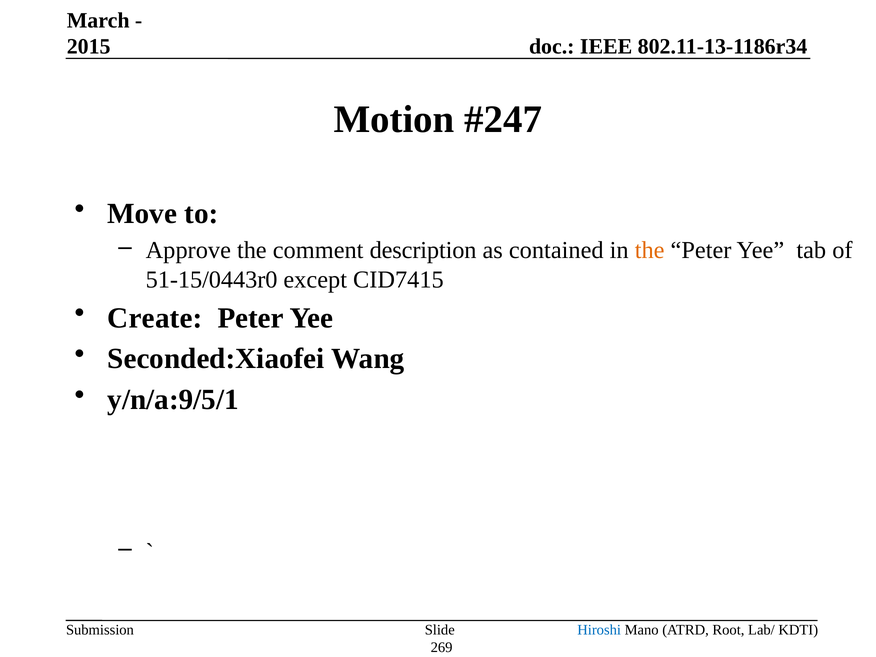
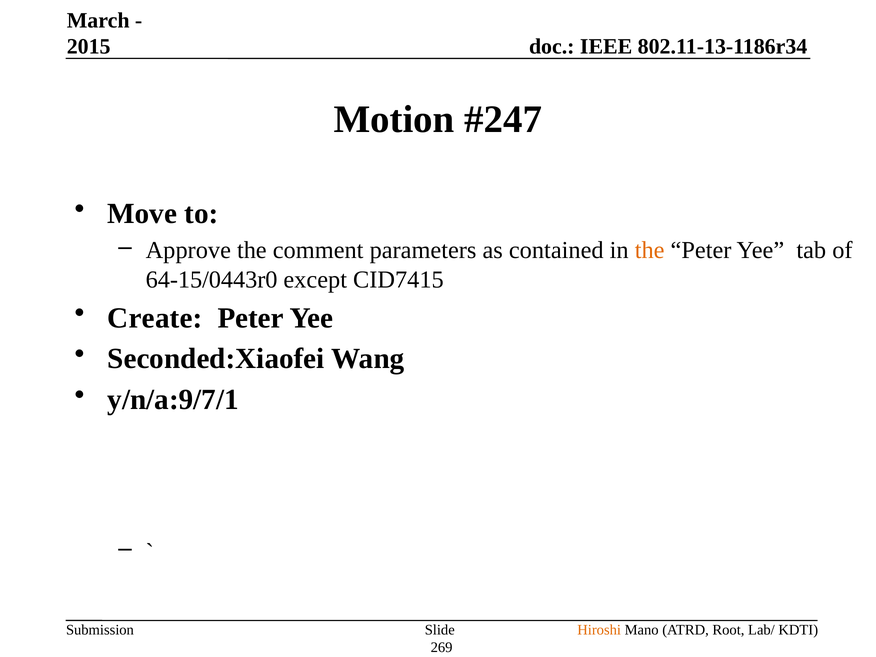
description: description -> parameters
51-15/0443r0: 51-15/0443r0 -> 64-15/0443r0
y/n/a:9/5/1: y/n/a:9/5/1 -> y/n/a:9/7/1
Hiroshi colour: blue -> orange
